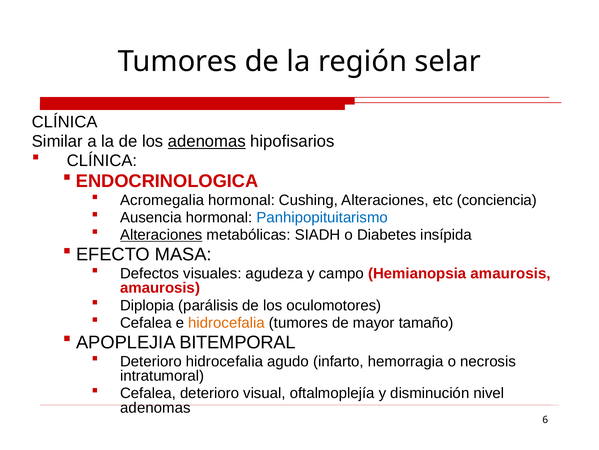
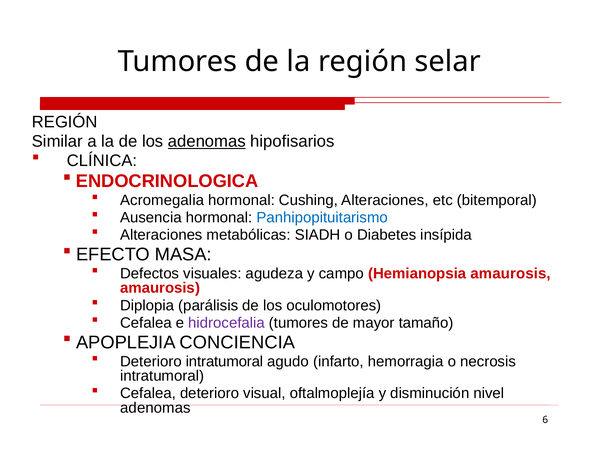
CLÍNICA at (65, 122): CLÍNICA -> REGIÓN
conciencia: conciencia -> bitemporal
Alteraciones at (161, 235) underline: present -> none
hidrocefalia at (227, 322) colour: orange -> purple
BITEMPORAL: BITEMPORAL -> CONCIENCIA
Deterioro hidrocefalia: hidrocefalia -> intratumoral
